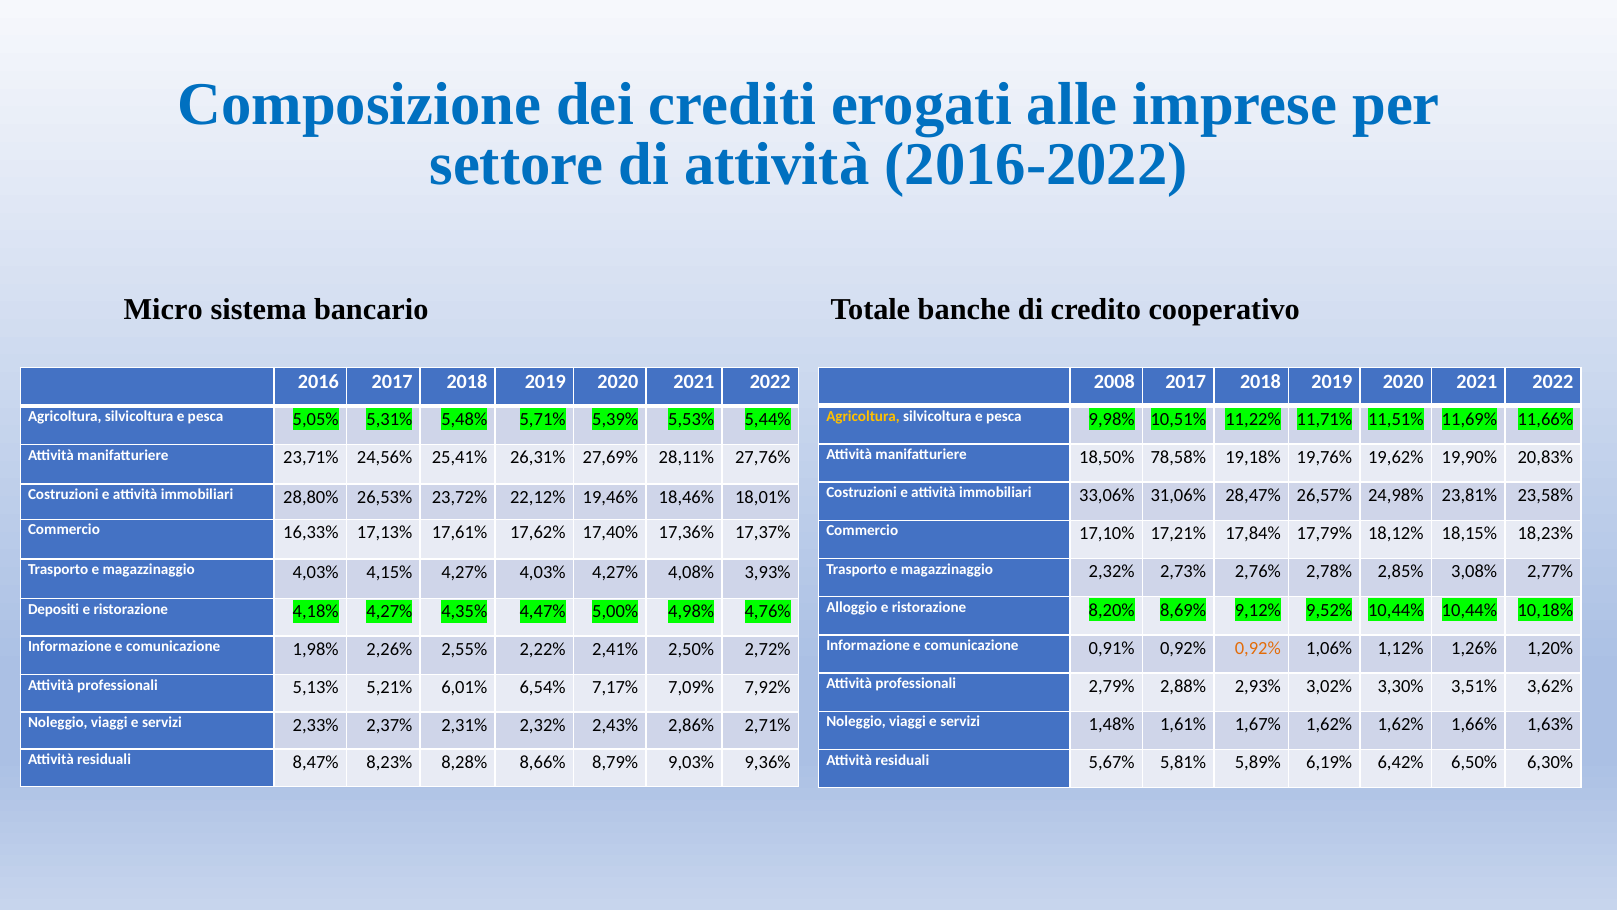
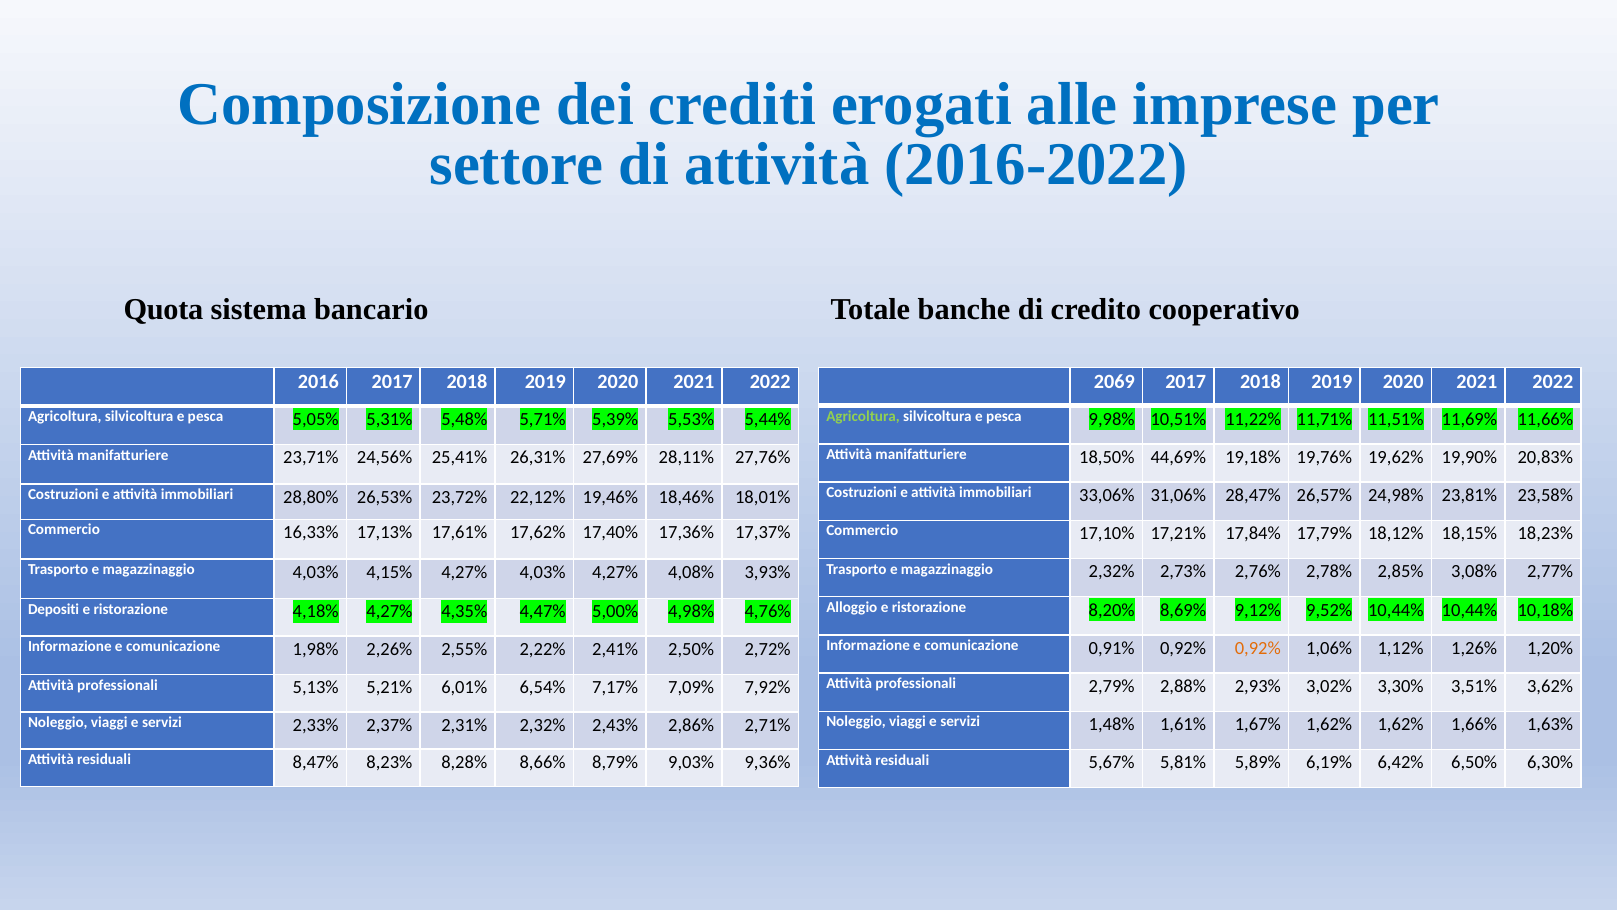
Micro: Micro -> Quota
2008: 2008 -> 2069
Agricoltura at (863, 416) colour: yellow -> light green
78,58%: 78,58% -> 44,69%
